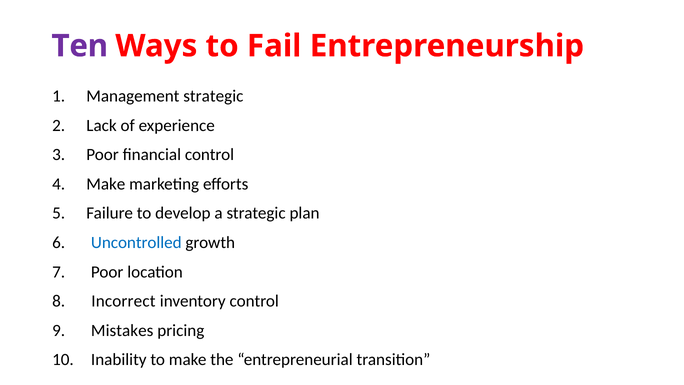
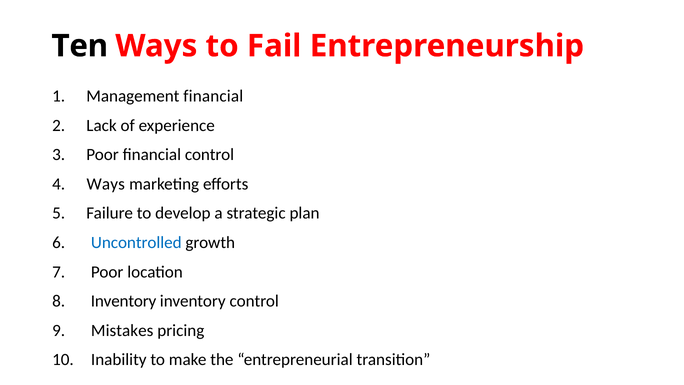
Ten colour: purple -> black
Management strategic: strategic -> financial
Make at (106, 184): Make -> Ways
Incorrect at (123, 301): Incorrect -> Inventory
